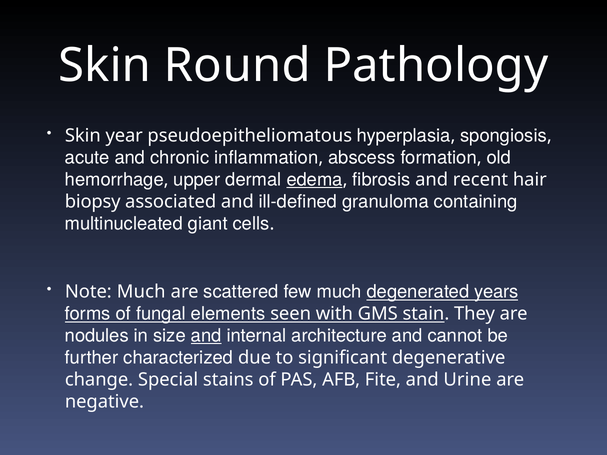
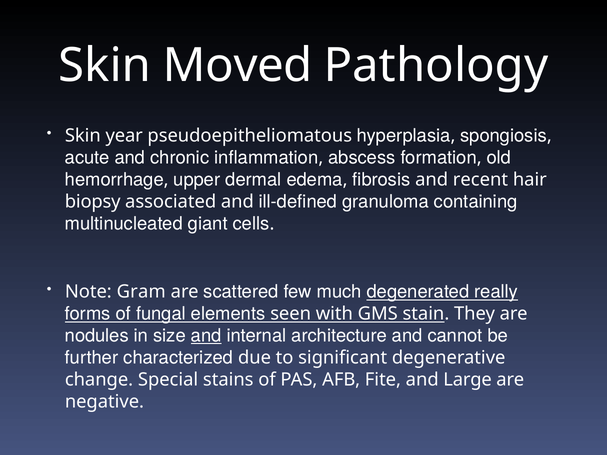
Round: Round -> Moved
edema underline: present -> none
Note Much: Much -> Gram
years: years -> really
Urine: Urine -> Large
